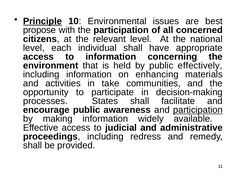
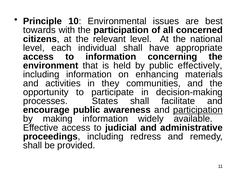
Principle underline: present -> none
propose: propose -> towards
take: take -> they
